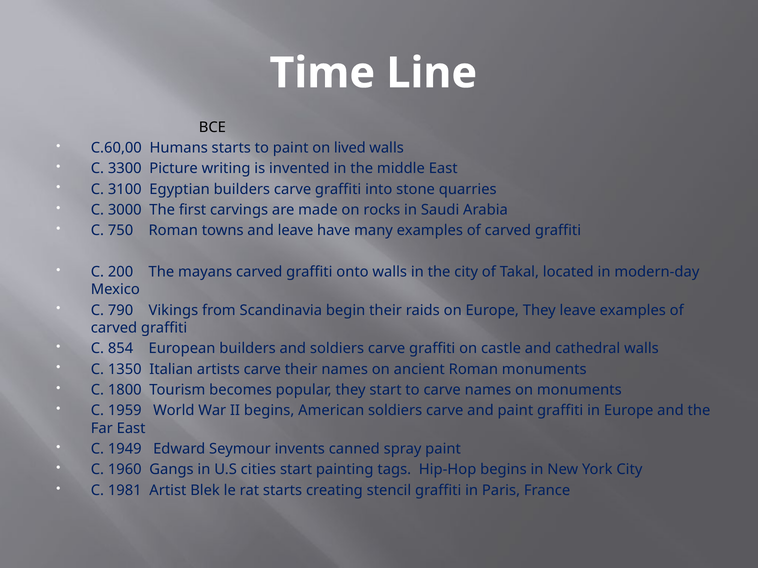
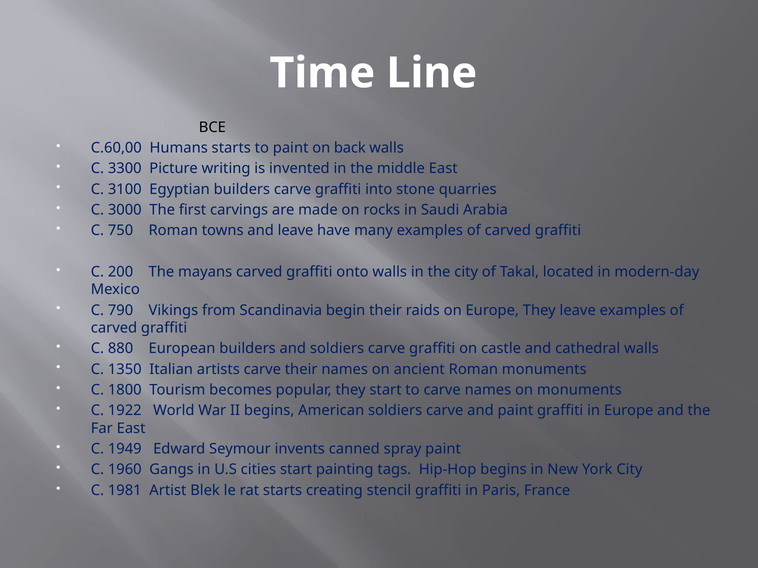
lived: lived -> back
854: 854 -> 880
1959: 1959 -> 1922
